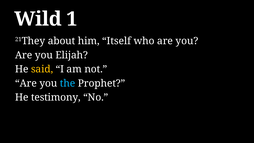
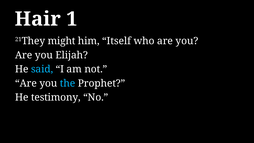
Wild: Wild -> Hair
about: about -> might
said colour: yellow -> light blue
